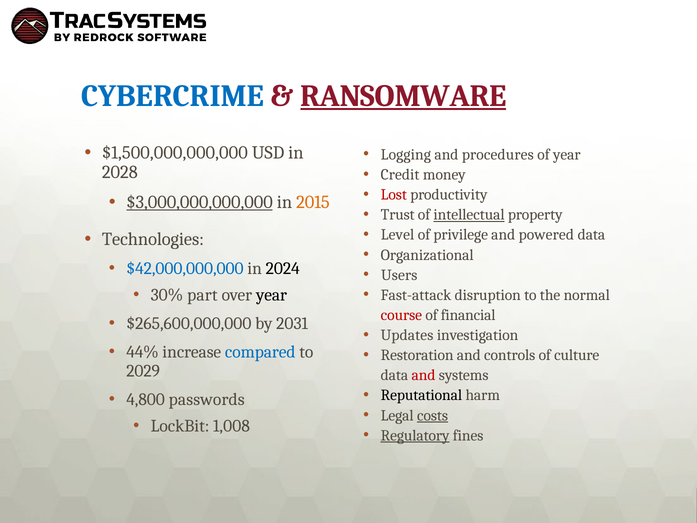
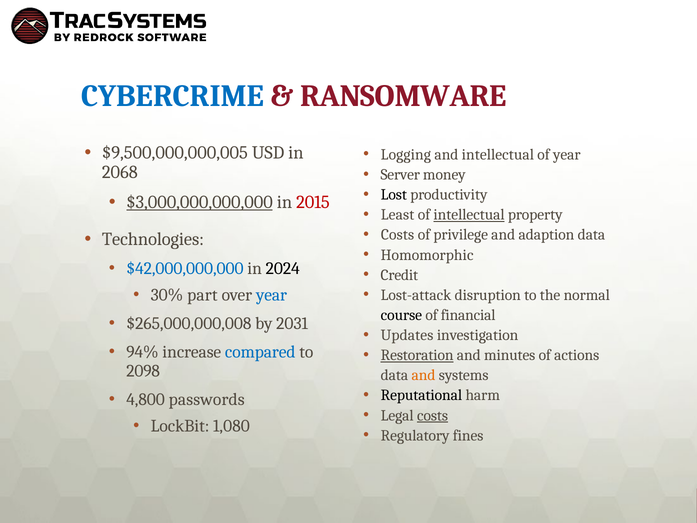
RANSOMWARE underline: present -> none
$1,500,000,000,000: $1,500,000,000,000 -> $9,500,000,000,005
and procedures: procedures -> intellectual
2028: 2028 -> 2068
Credit: Credit -> Server
Lost colour: red -> black
2015 colour: orange -> red
Trust: Trust -> Least
Level at (398, 235): Level -> Costs
powered: powered -> adaption
Organizational: Organizational -> Homomorphic
Users: Users -> Credit
year at (271, 295) colour: black -> blue
Fast-attack: Fast-attack -> Lost-attack
course colour: red -> black
$265,600,000,000: $265,600,000,000 -> $265,000,000,008
44%: 44% -> 94%
Restoration underline: none -> present
controls: controls -> minutes
culture: culture -> actions
2029: 2029 -> 2098
and at (424, 375) colour: red -> orange
1,008: 1,008 -> 1,080
Regulatory underline: present -> none
